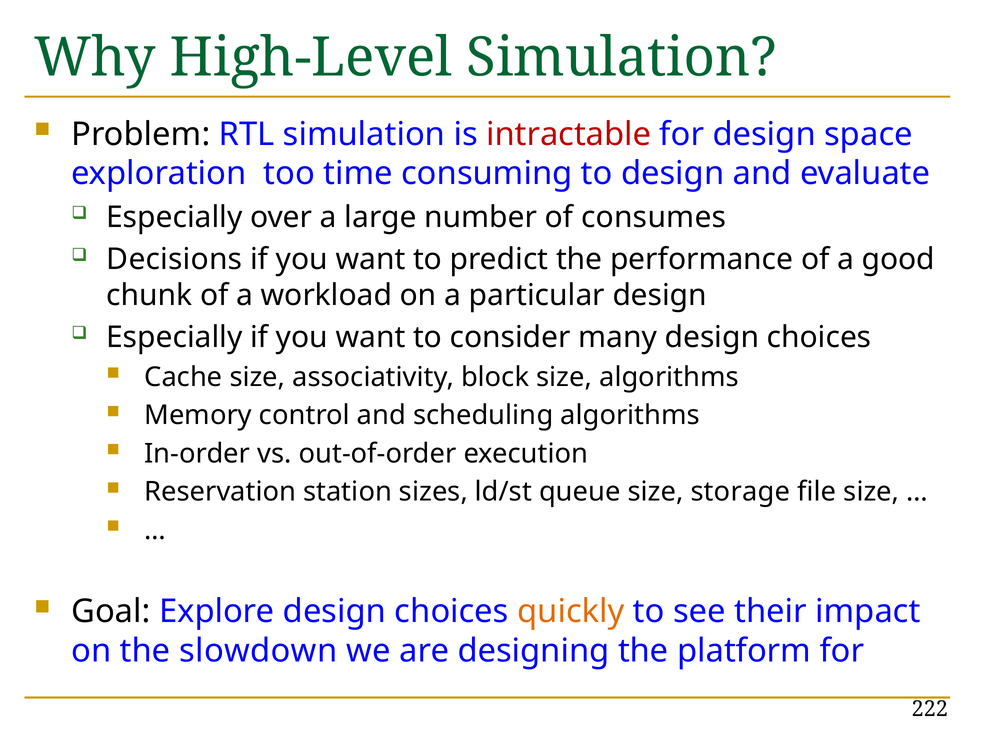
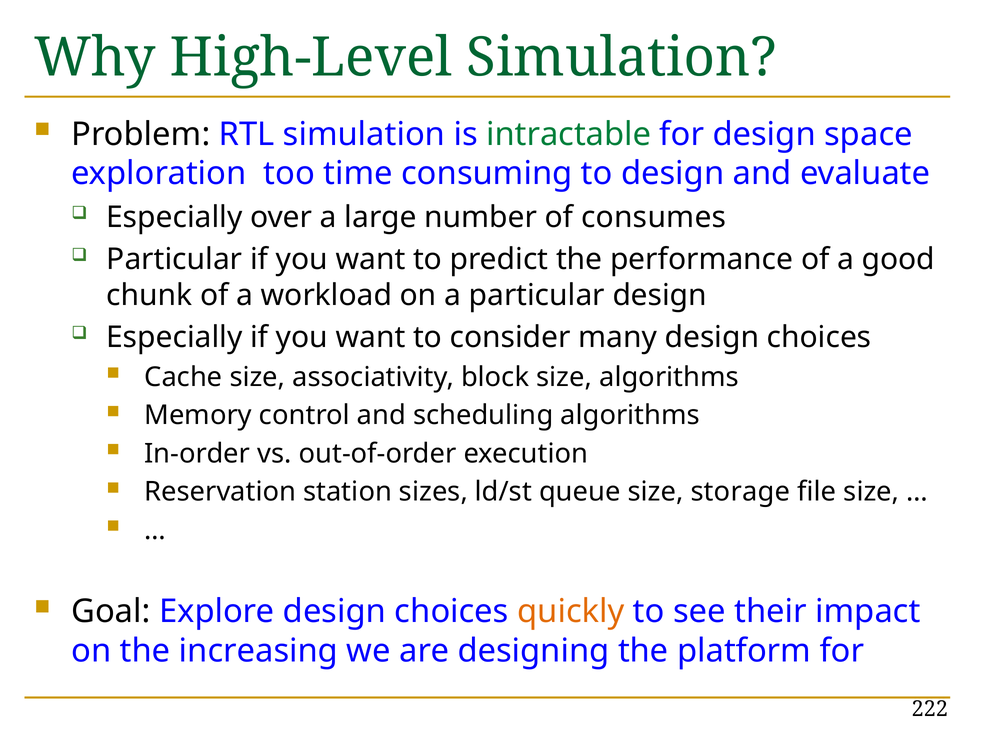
intractable colour: red -> green
Decisions at (174, 259): Decisions -> Particular
slowdown: slowdown -> increasing
